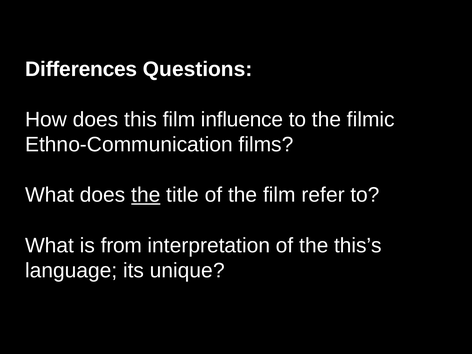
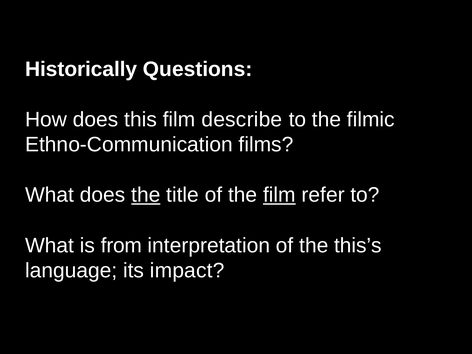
Differences: Differences -> Historically
influence: influence -> describe
film at (279, 195) underline: none -> present
unique: unique -> impact
